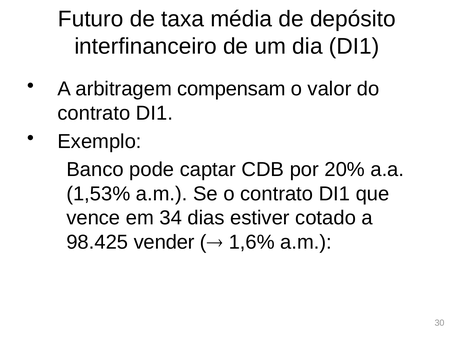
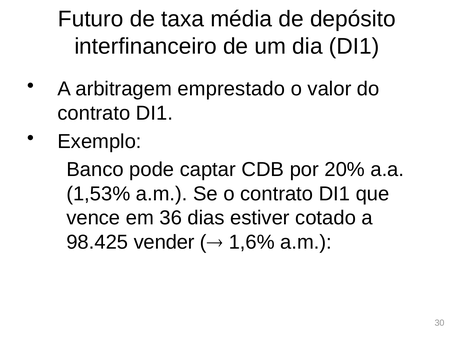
compensam: compensam -> emprestado
34: 34 -> 36
